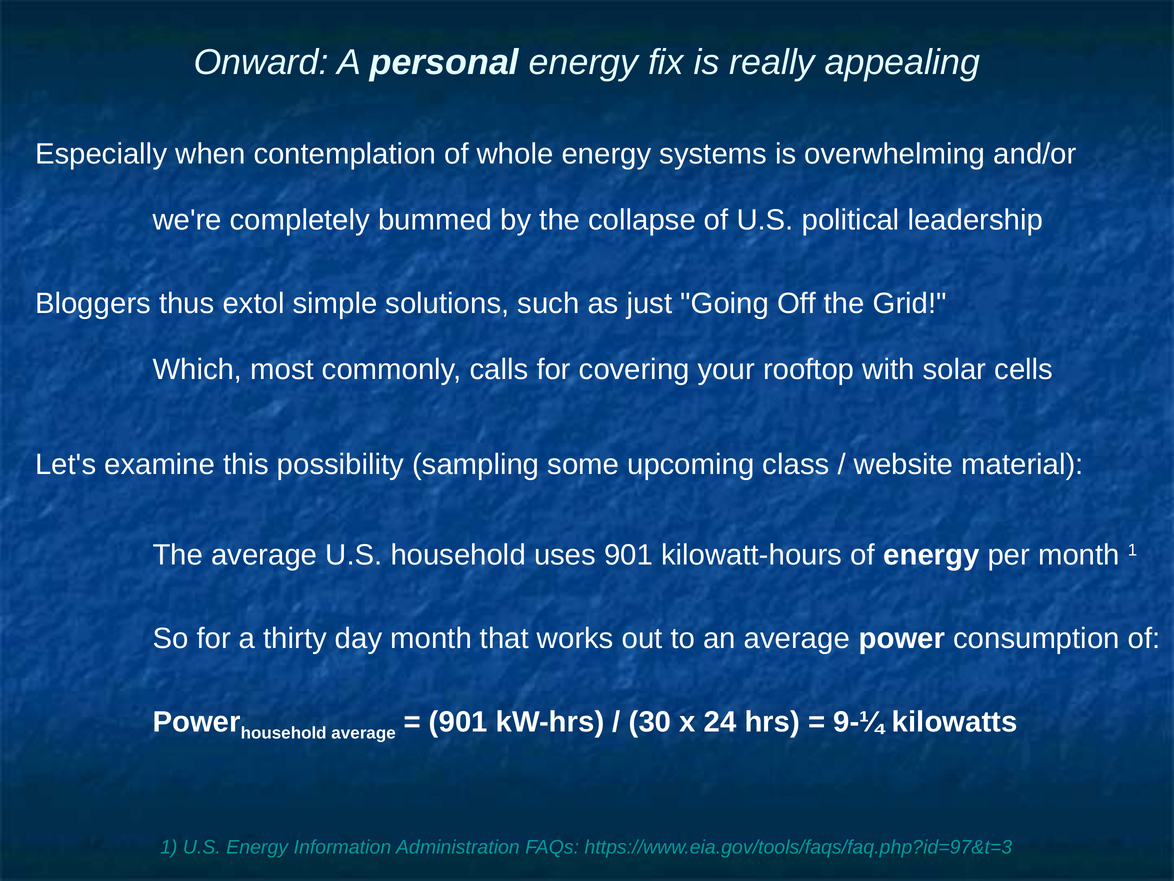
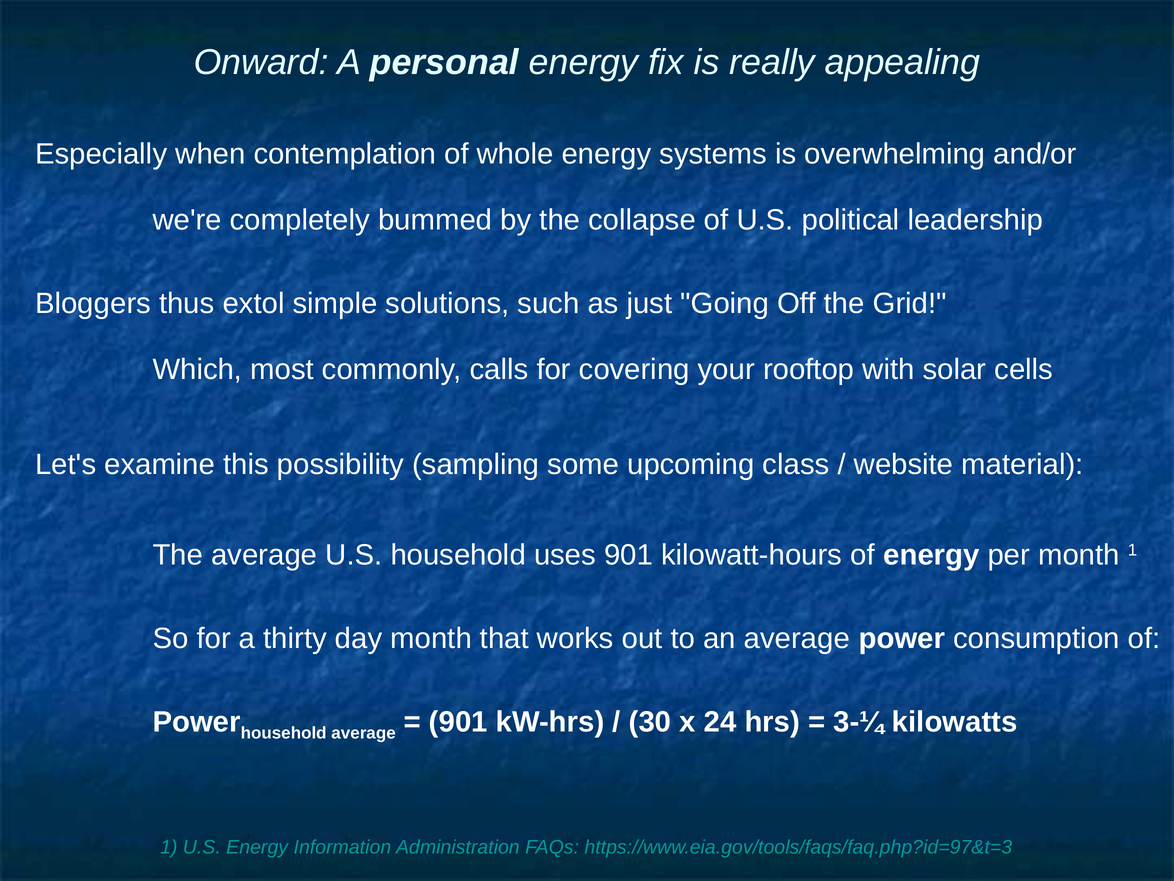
9-¼: 9-¼ -> 3-¼
